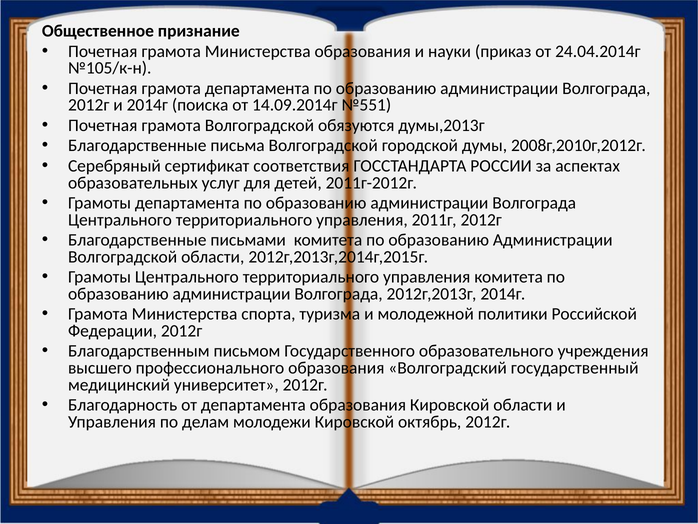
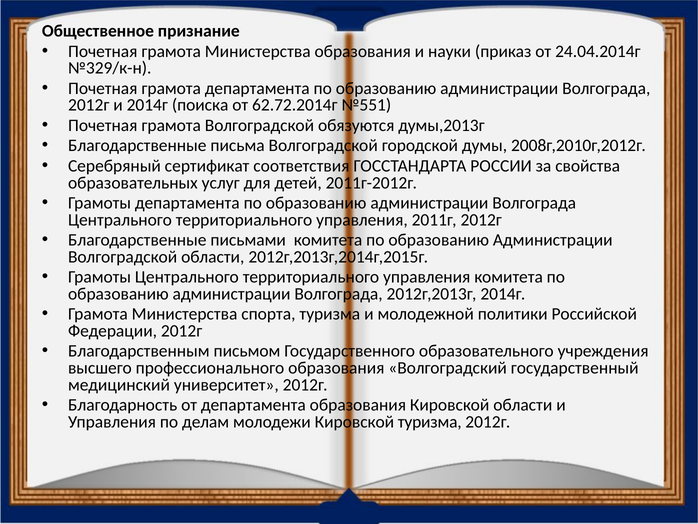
№105/к-н: №105/к-н -> №329/к-н
14.09.2014г: 14.09.2014г -> 62.72.2014г
аспектах: аспектах -> свойства
Кировской октябрь: октябрь -> туризма
